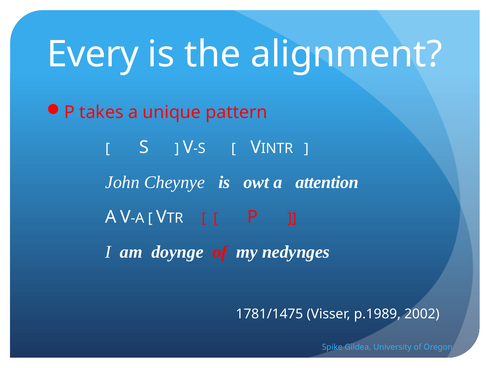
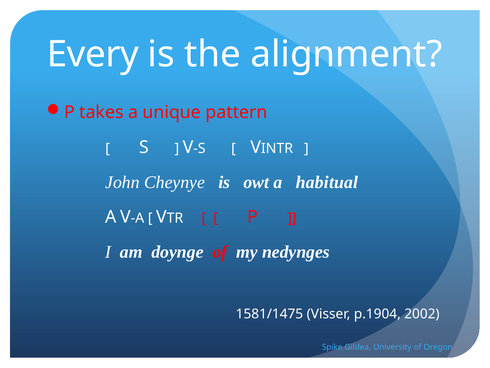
attention: attention -> habitual
1781/1475: 1781/1475 -> 1581/1475
p.1989: p.1989 -> p.1904
